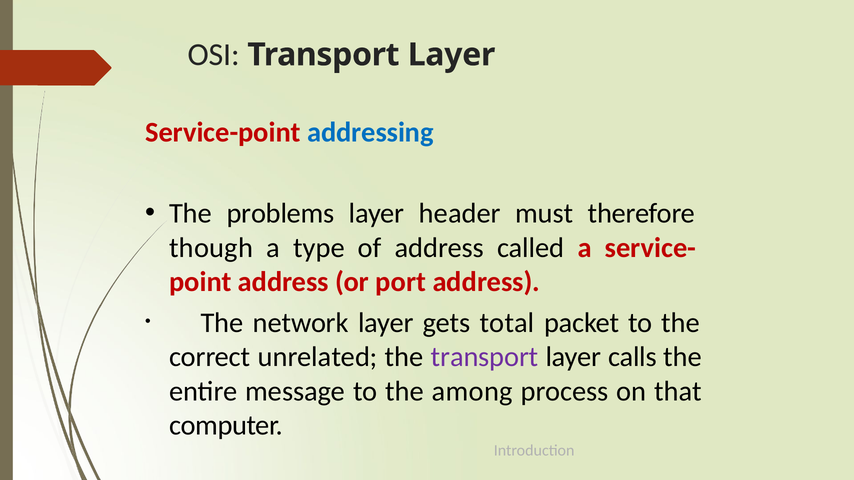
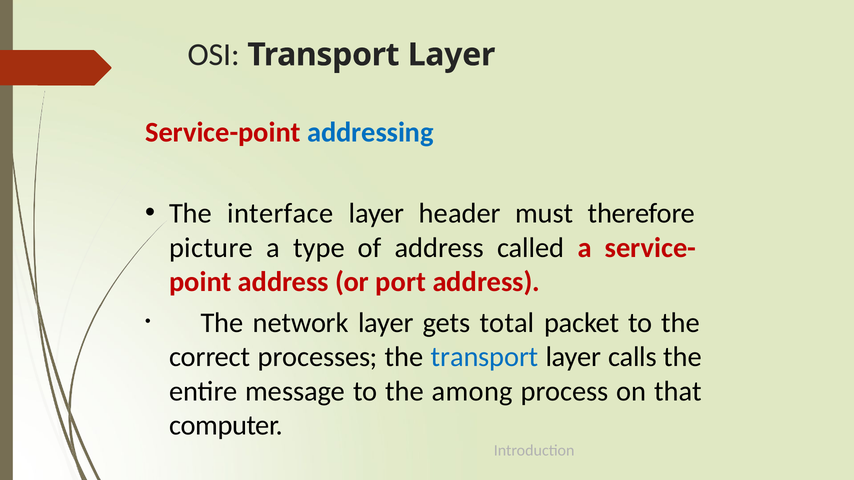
problems: problems -> interface
though: though -> picture
unrelated: unrelated -> processes
transport at (485, 357) colour: purple -> blue
